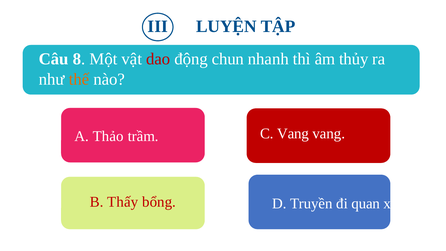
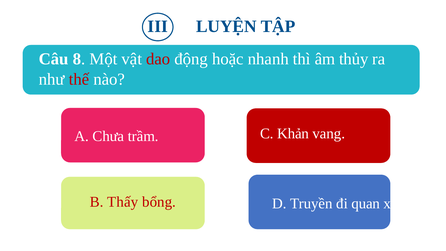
chun: chun -> hoặc
thế colour: orange -> red
C Vang: Vang -> Khản
Thảo: Thảo -> Chưa
